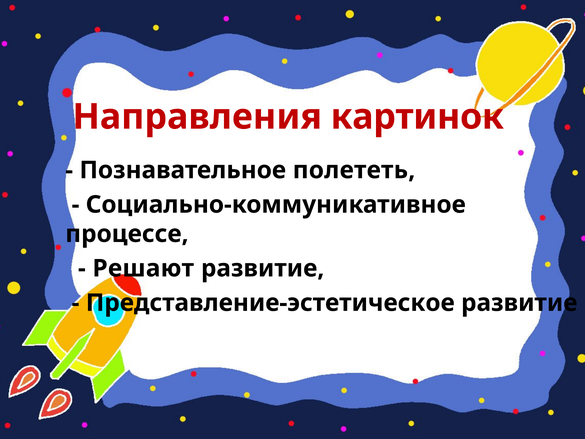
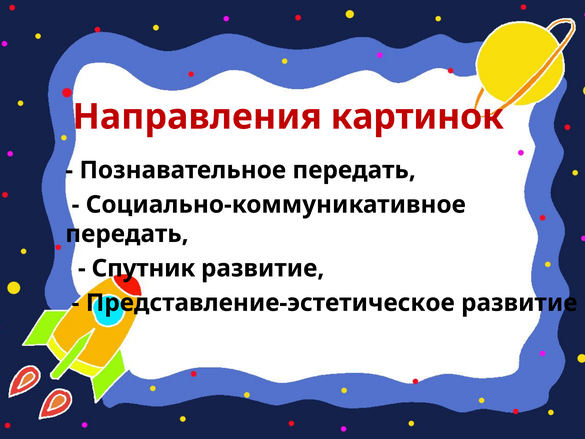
Познавательное полететь: полететь -> передать
процессе at (127, 234): процессе -> передать
Решают: Решают -> Спутник
